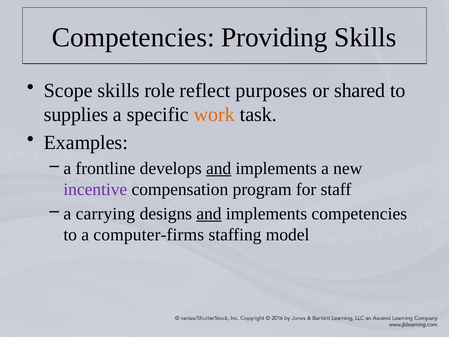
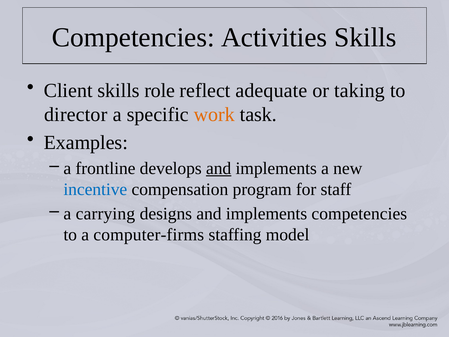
Providing: Providing -> Activities
Scope: Scope -> Client
purposes: purposes -> adequate
shared: shared -> taking
supplies: supplies -> director
incentive colour: purple -> blue
and at (209, 214) underline: present -> none
